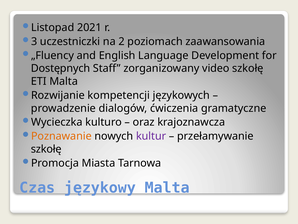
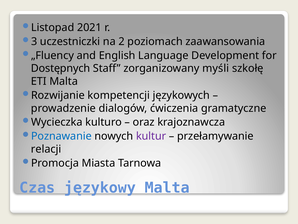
video: video -> myśli
Poznawanie colour: orange -> blue
szkołę at (46, 149): szkołę -> relacji
